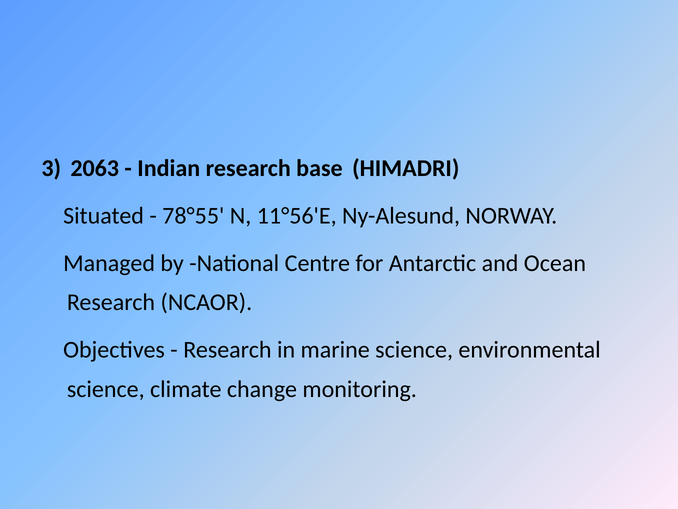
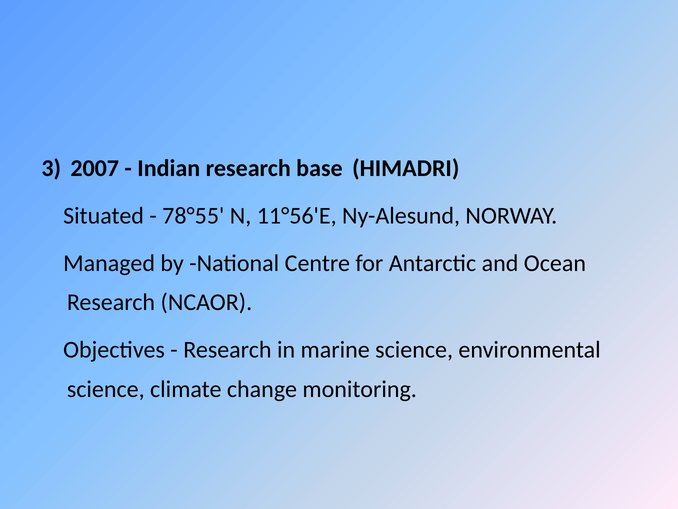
2063: 2063 -> 2007
